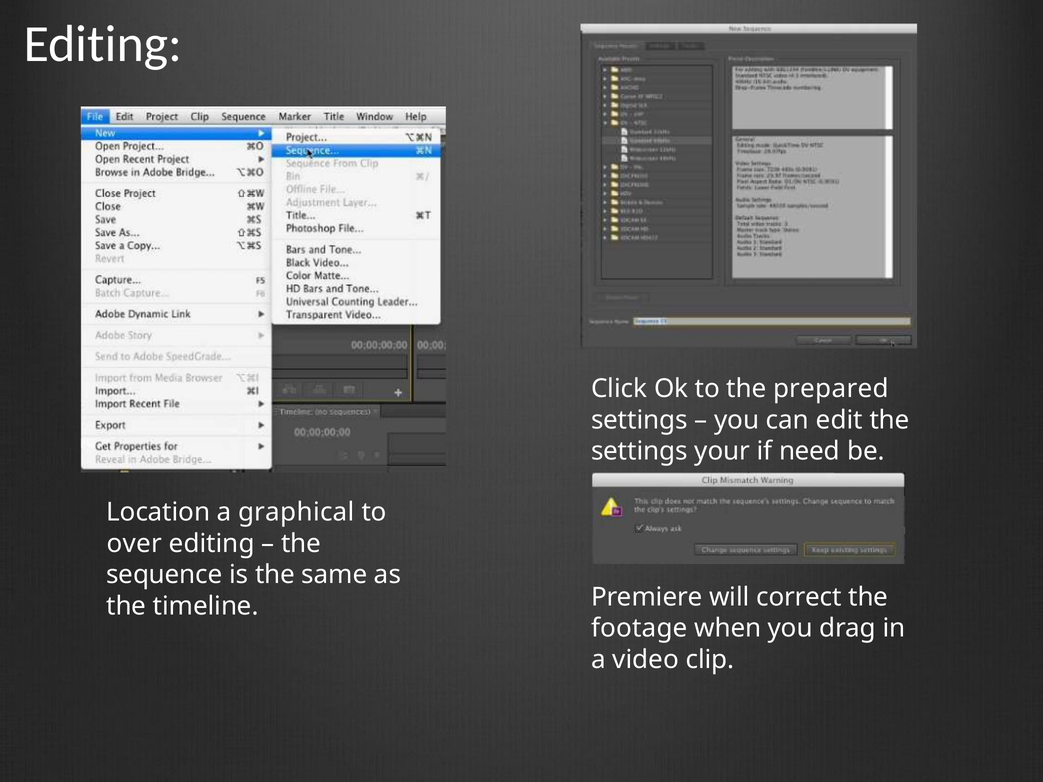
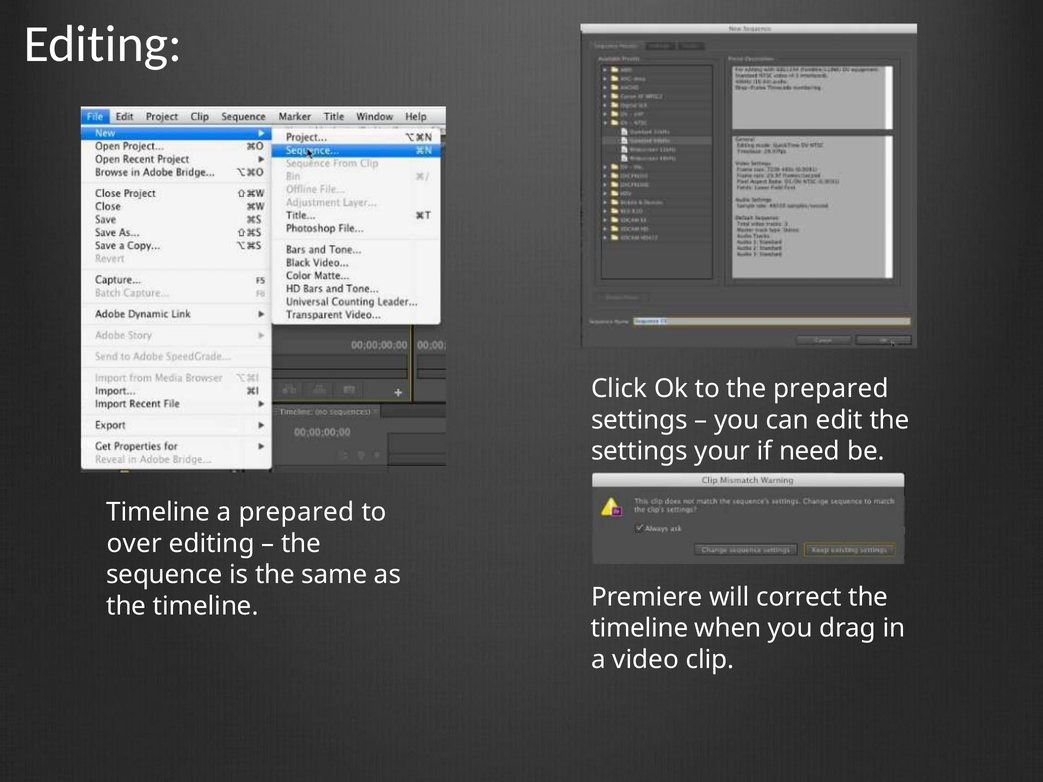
Location at (158, 512): Location -> Timeline
a graphical: graphical -> prepared
footage at (639, 628): footage -> timeline
